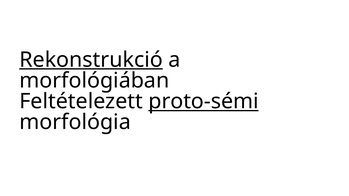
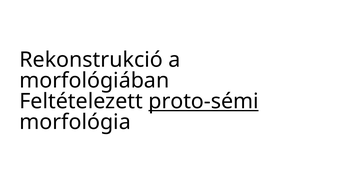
Rekonstrukció underline: present -> none
